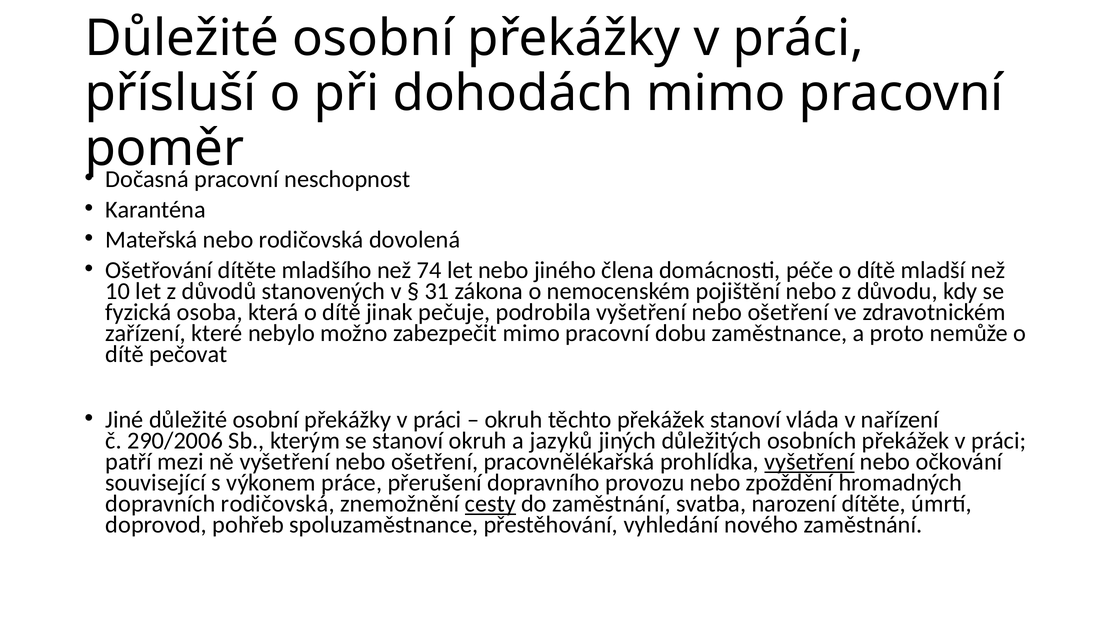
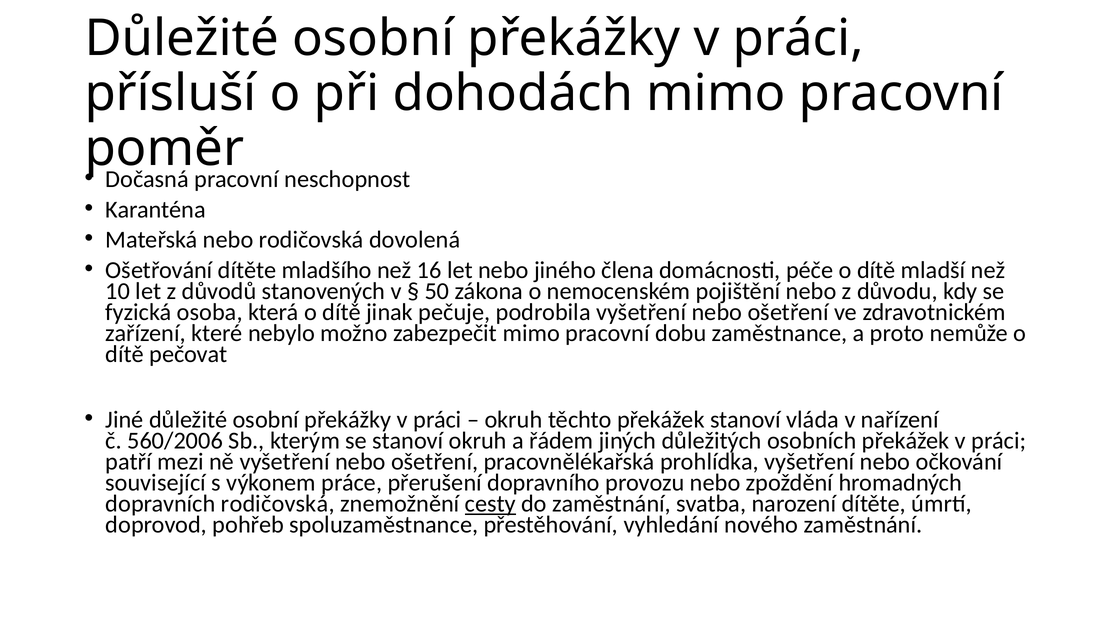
74: 74 -> 16
31: 31 -> 50
290/2006: 290/2006 -> 560/2006
jazyků: jazyků -> řádem
vyšetření at (809, 462) underline: present -> none
